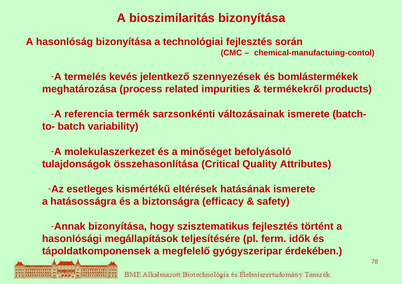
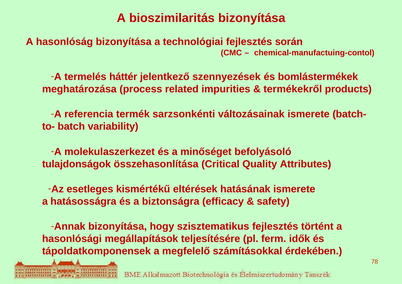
kevés: kevés -> háttér
gyógyszeripar: gyógyszeripar -> számításokkal
